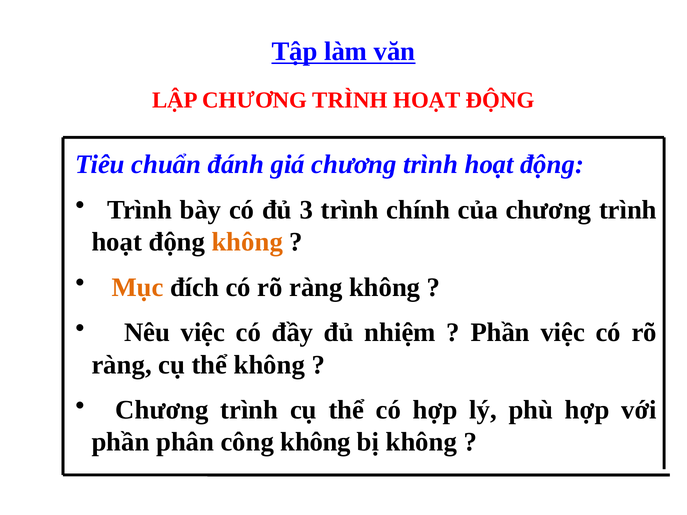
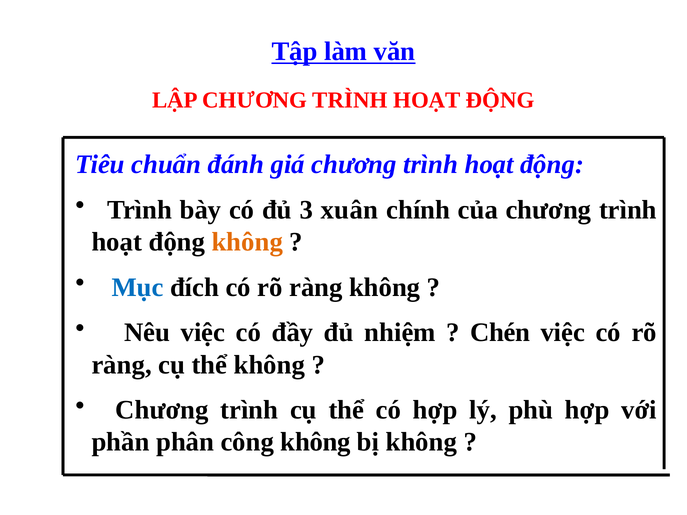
3 trình: trình -> xuân
Mục colour: orange -> blue
Phần at (500, 333): Phần -> Chén
